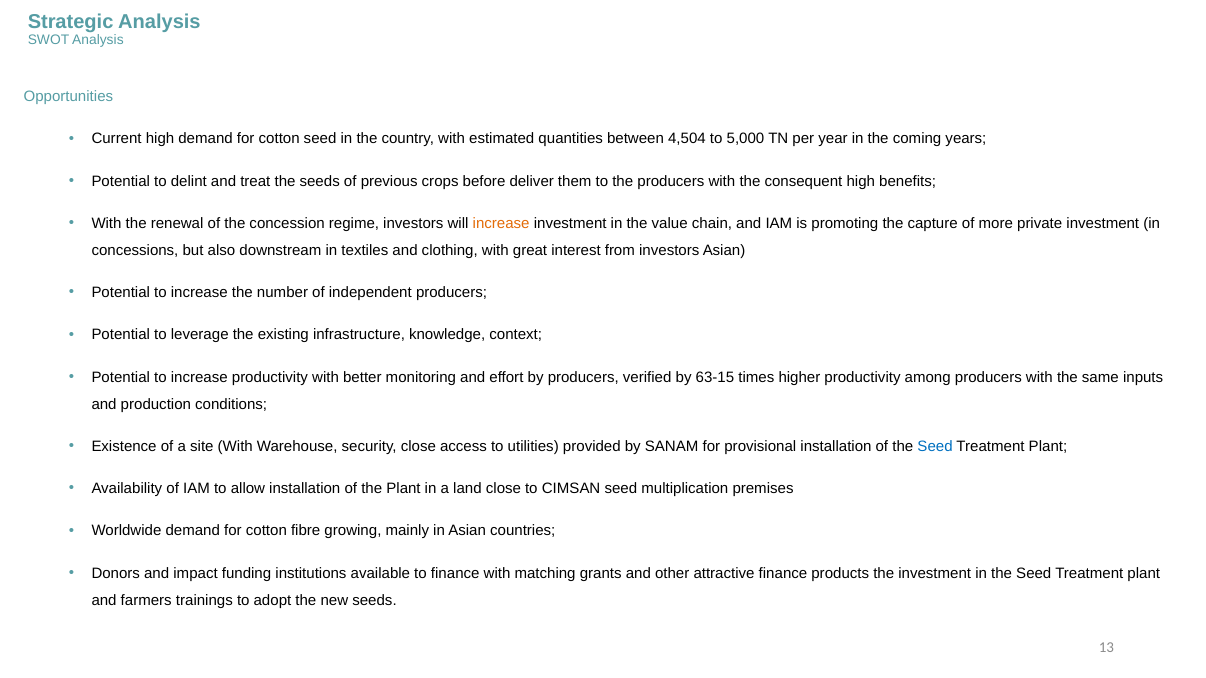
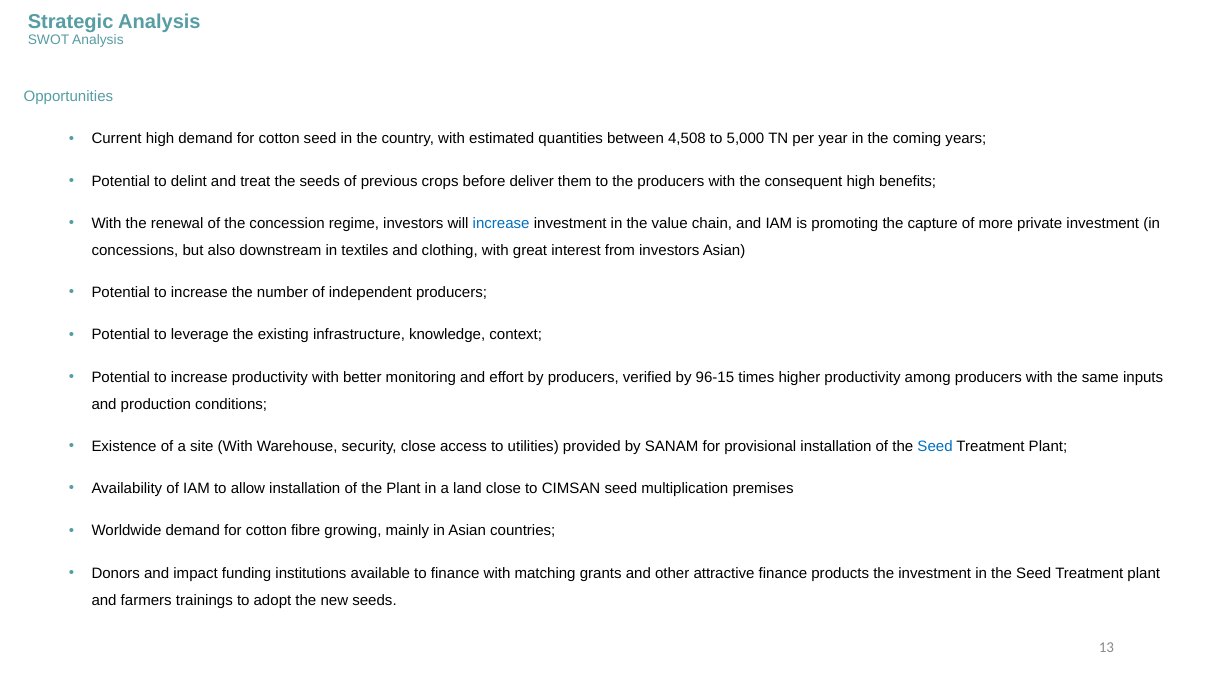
4,504: 4,504 -> 4,508
increase at (501, 224) colour: orange -> blue
63-15: 63-15 -> 96-15
